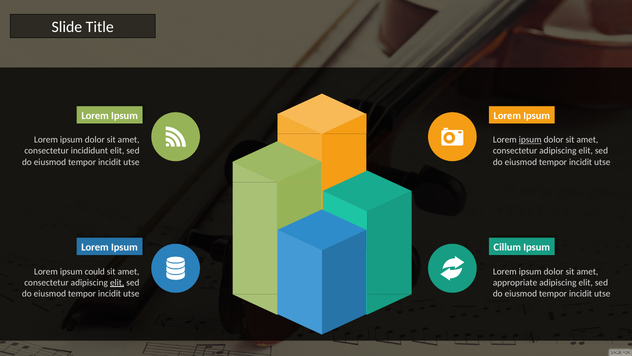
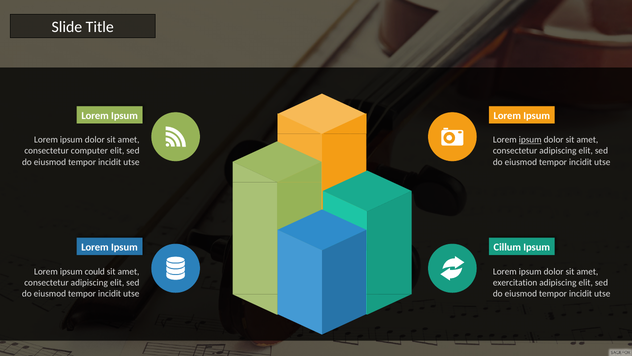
incididunt: incididunt -> computer
elit at (117, 282) underline: present -> none
appropriate: appropriate -> exercitation
